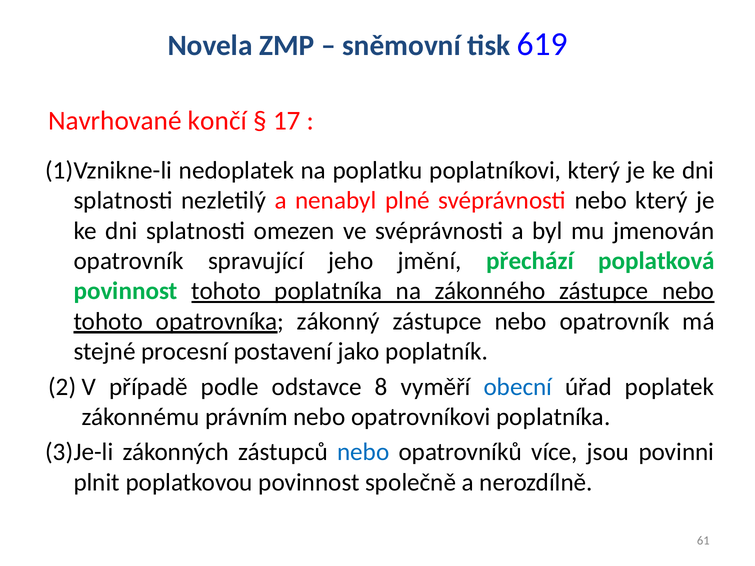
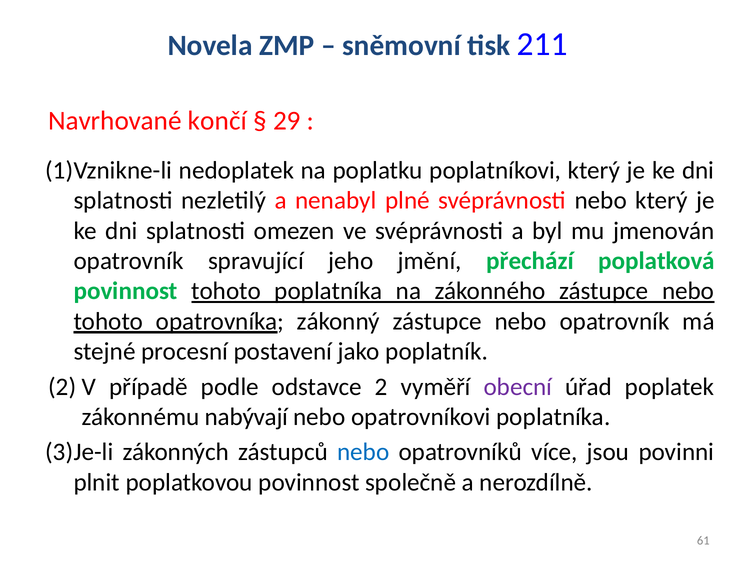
619: 619 -> 211
17: 17 -> 29
8: 8 -> 2
obecní colour: blue -> purple
právním: právním -> nabývají
